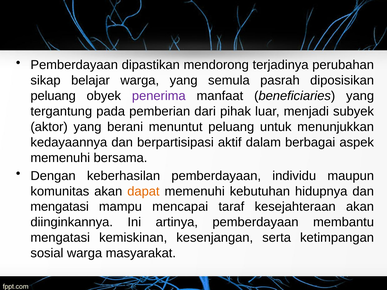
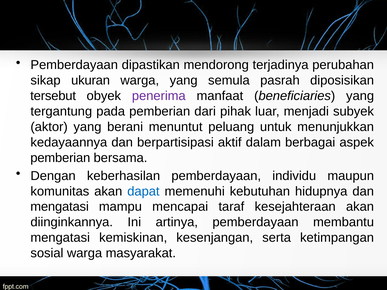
belajar: belajar -> ukuran
peluang at (53, 96): peluang -> tersebut
memenuhi at (60, 158): memenuhi -> pemberian
dapat colour: orange -> blue
